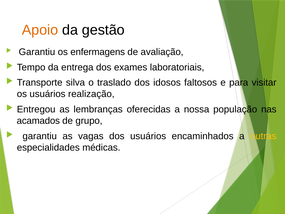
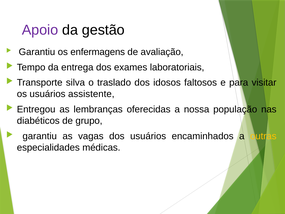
Apoio colour: orange -> purple
realização: realização -> assistente
acamados: acamados -> diabéticos
